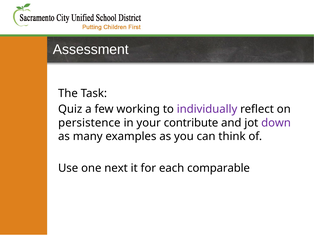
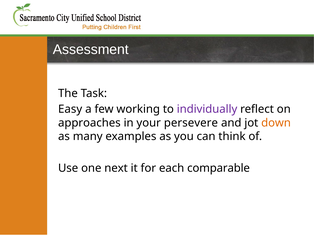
Quiz: Quiz -> Easy
persistence: persistence -> approaches
contribute: contribute -> persevere
down colour: purple -> orange
